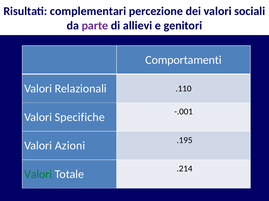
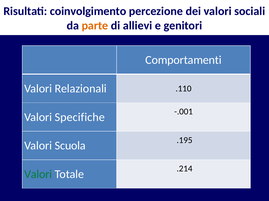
complementari: complementari -> coinvolgimento
parte colour: purple -> orange
Azioni: Azioni -> Scuola
